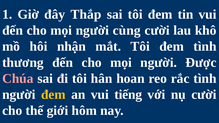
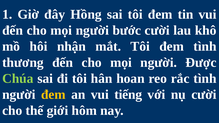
Thắp: Thắp -> Hồng
cùng: cùng -> bước
Chúa colour: pink -> light green
